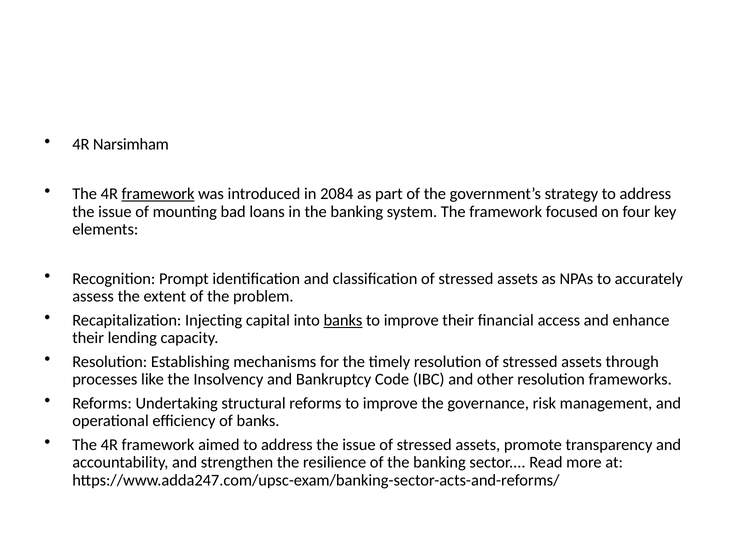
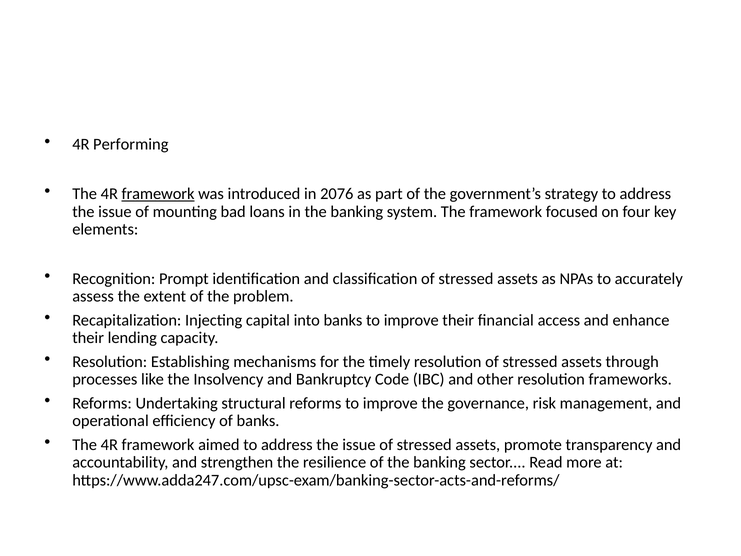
Narsimham: Narsimham -> Performing
2084: 2084 -> 2076
banks at (343, 320) underline: present -> none
